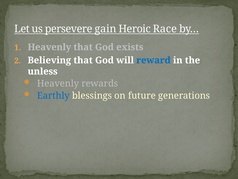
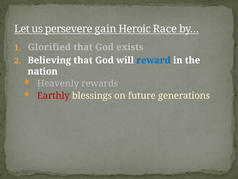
Heavenly at (49, 47): Heavenly -> Glorified
unless: unless -> nation
Earthly colour: blue -> red
